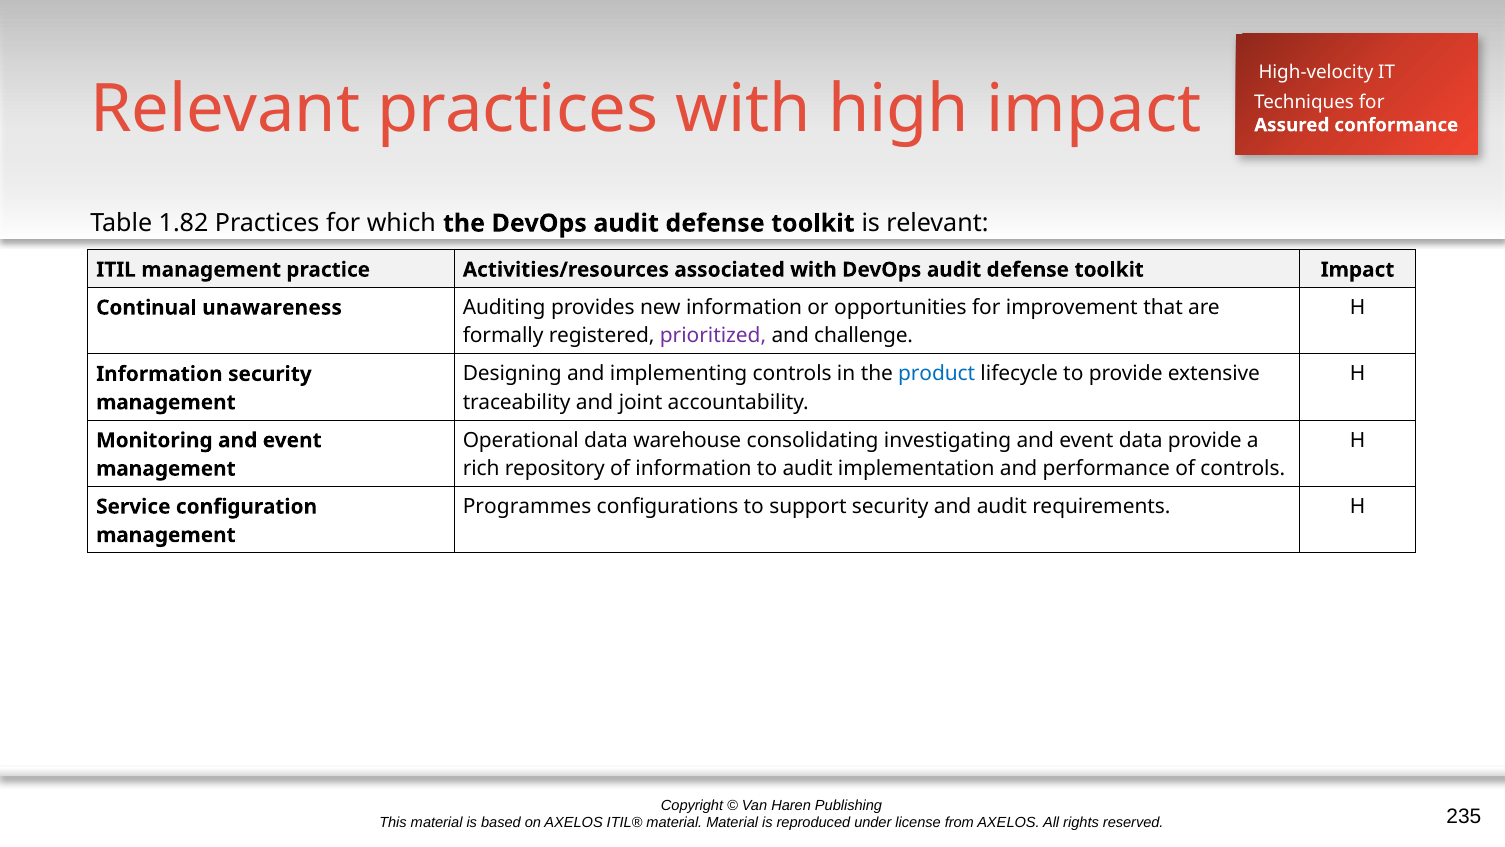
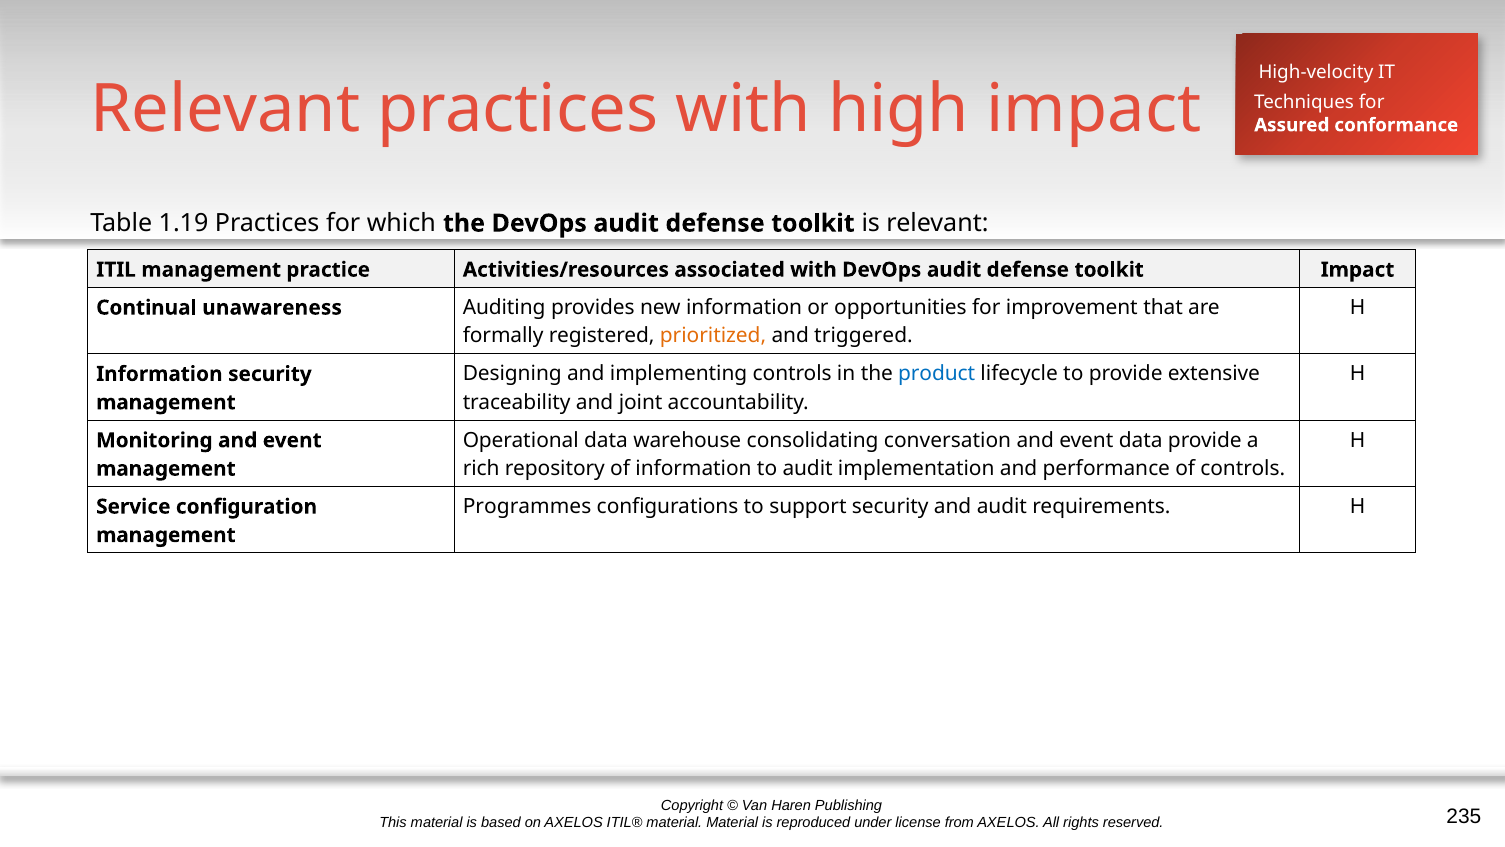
1.82: 1.82 -> 1.19
prioritized colour: purple -> orange
challenge: challenge -> triggered
investigating: investigating -> conversation
